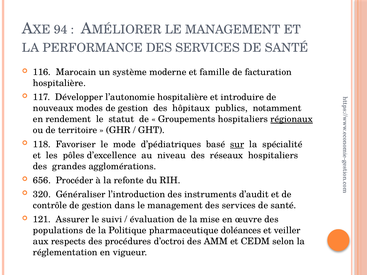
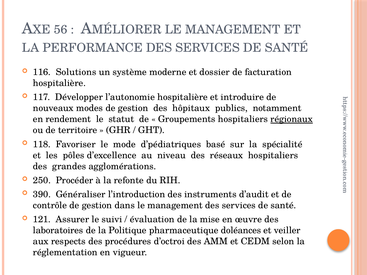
94: 94 -> 56
Marocain: Marocain -> Solutions
famille: famille -> dossier
sur underline: present -> none
656: 656 -> 250
320: 320 -> 390
populations: populations -> laboratoires
